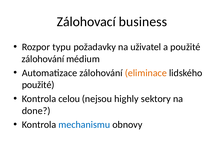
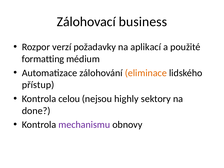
typu: typu -> verzí
uživatel: uživatel -> aplikací
zálohování at (43, 59): zálohování -> formatting
použité at (38, 85): použité -> přístup
mechanismu colour: blue -> purple
